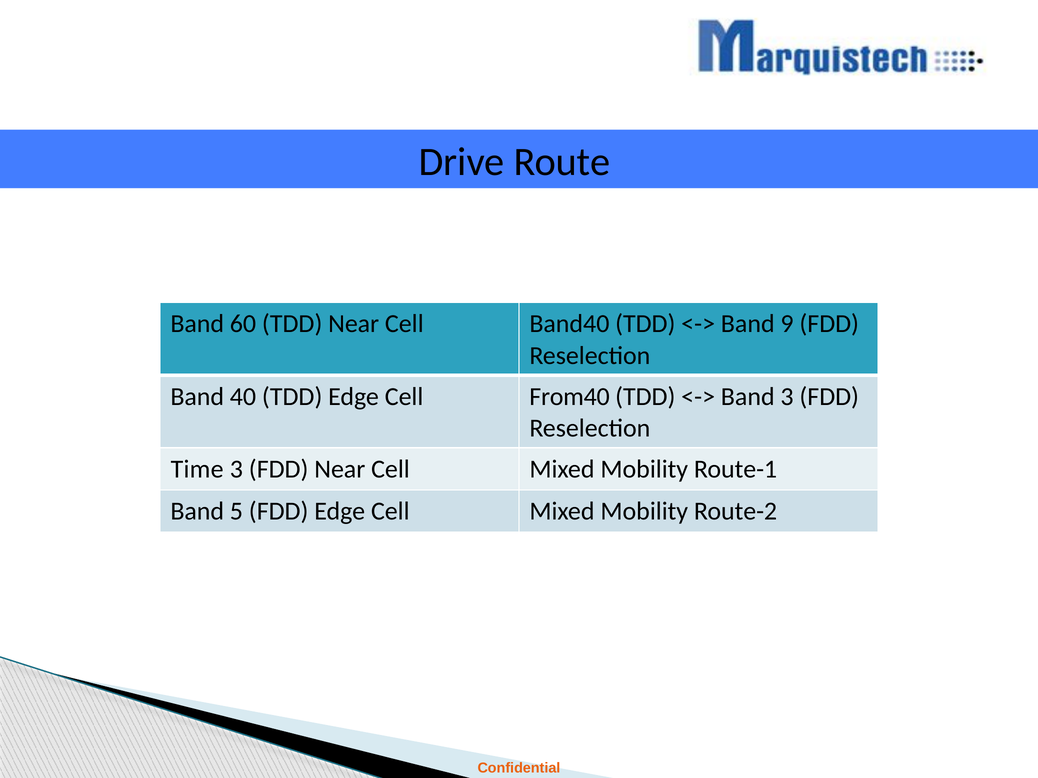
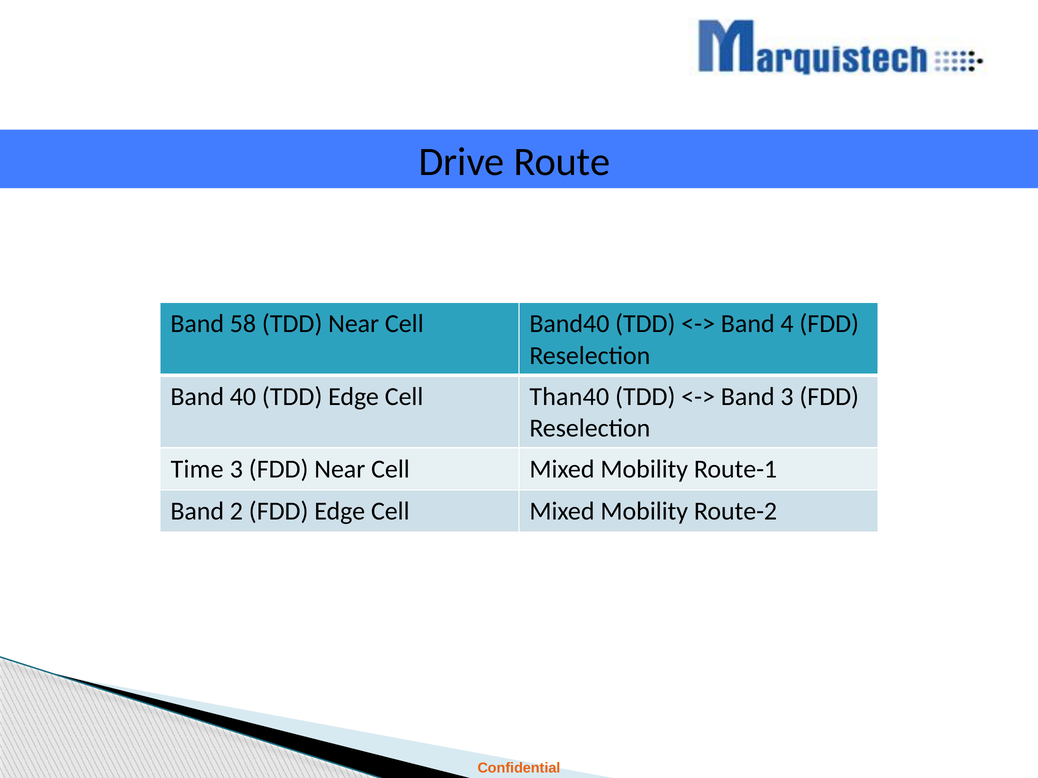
60: 60 -> 58
9: 9 -> 4
From40: From40 -> Than40
5: 5 -> 2
